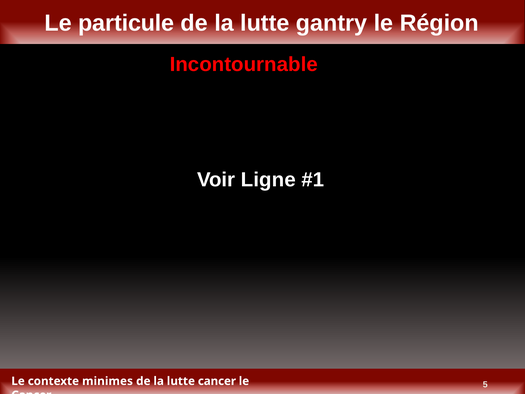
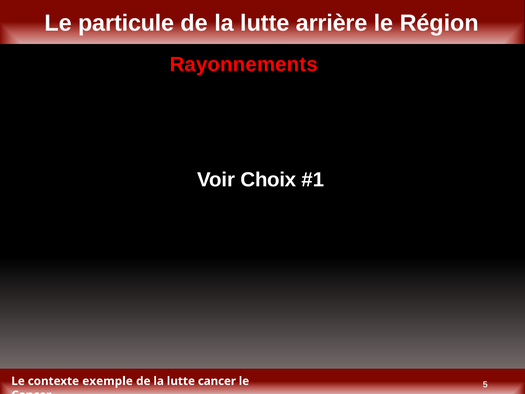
gantry: gantry -> arrière
Incontournable: Incontournable -> Rayonnements
Ligne: Ligne -> Choix
minimes: minimes -> exemple
